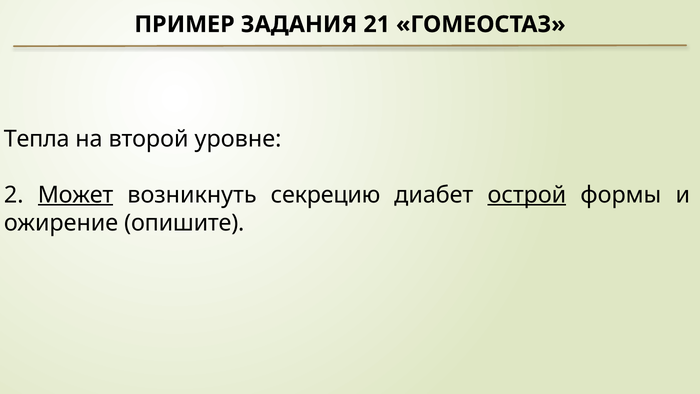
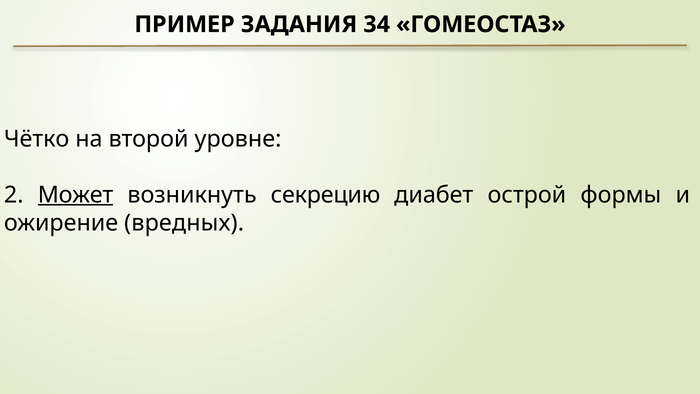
21: 21 -> 34
Тепла: Тепла -> Чётко
острой underline: present -> none
опишите: опишите -> вредных
